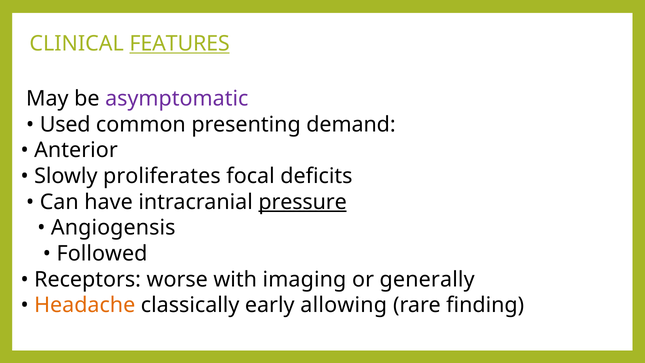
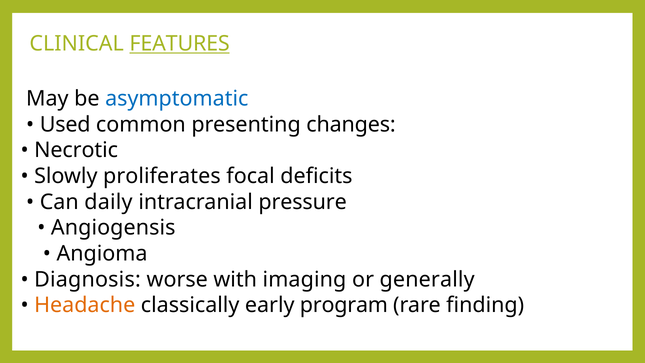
asymptomatic colour: purple -> blue
demand: demand -> changes
Anterior: Anterior -> Necrotic
have: have -> daily
pressure underline: present -> none
Followed: Followed -> Angioma
Receptors: Receptors -> Diagnosis
allowing: allowing -> program
